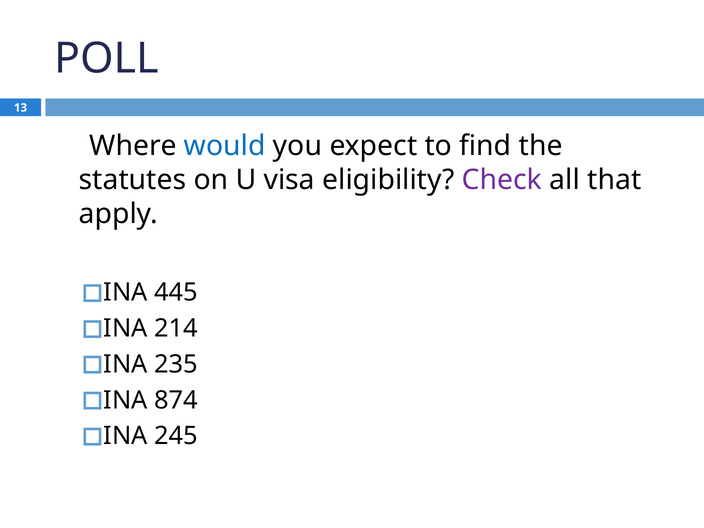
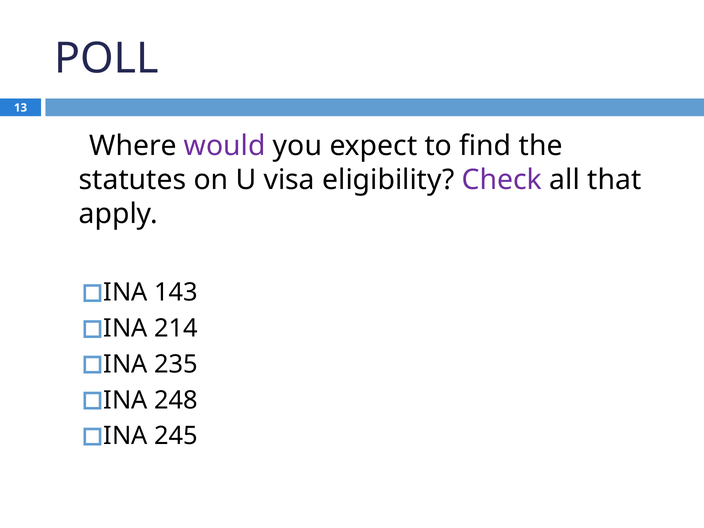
would colour: blue -> purple
445: 445 -> 143
874: 874 -> 248
